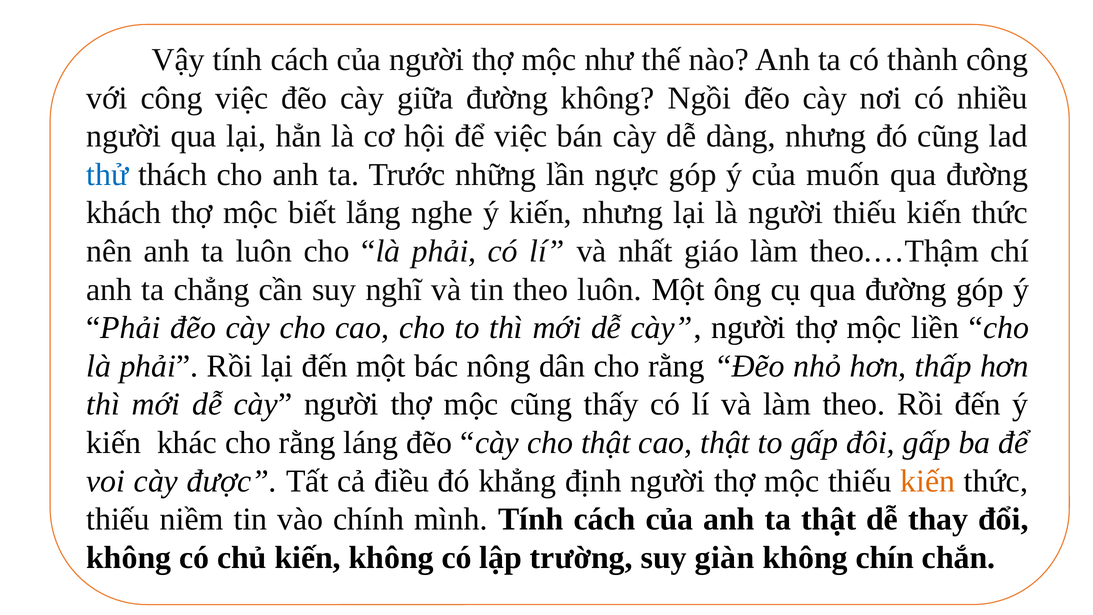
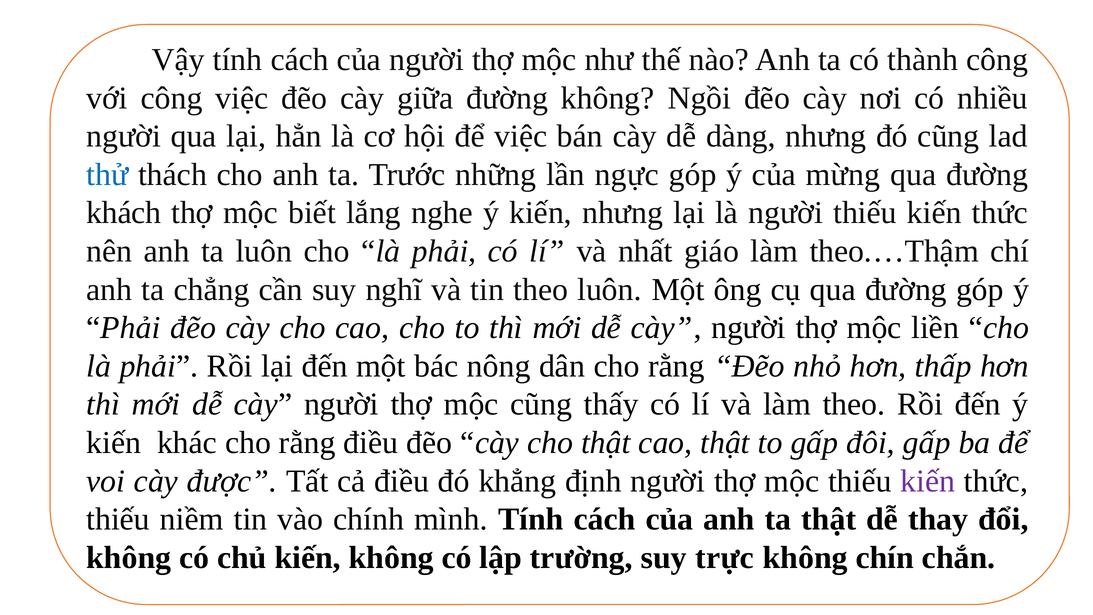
muốn: muốn -> mừng
rằng láng: láng -> điều
kiến at (928, 481) colour: orange -> purple
giàn: giàn -> trực
